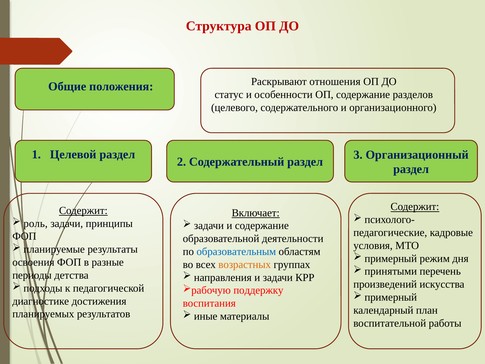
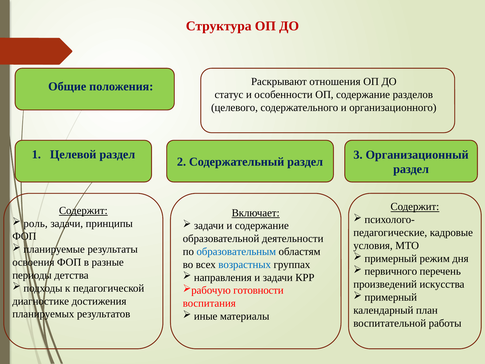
возрастных colour: orange -> blue
принятыми: принятыми -> первичного
поддержку: поддержку -> готовности
